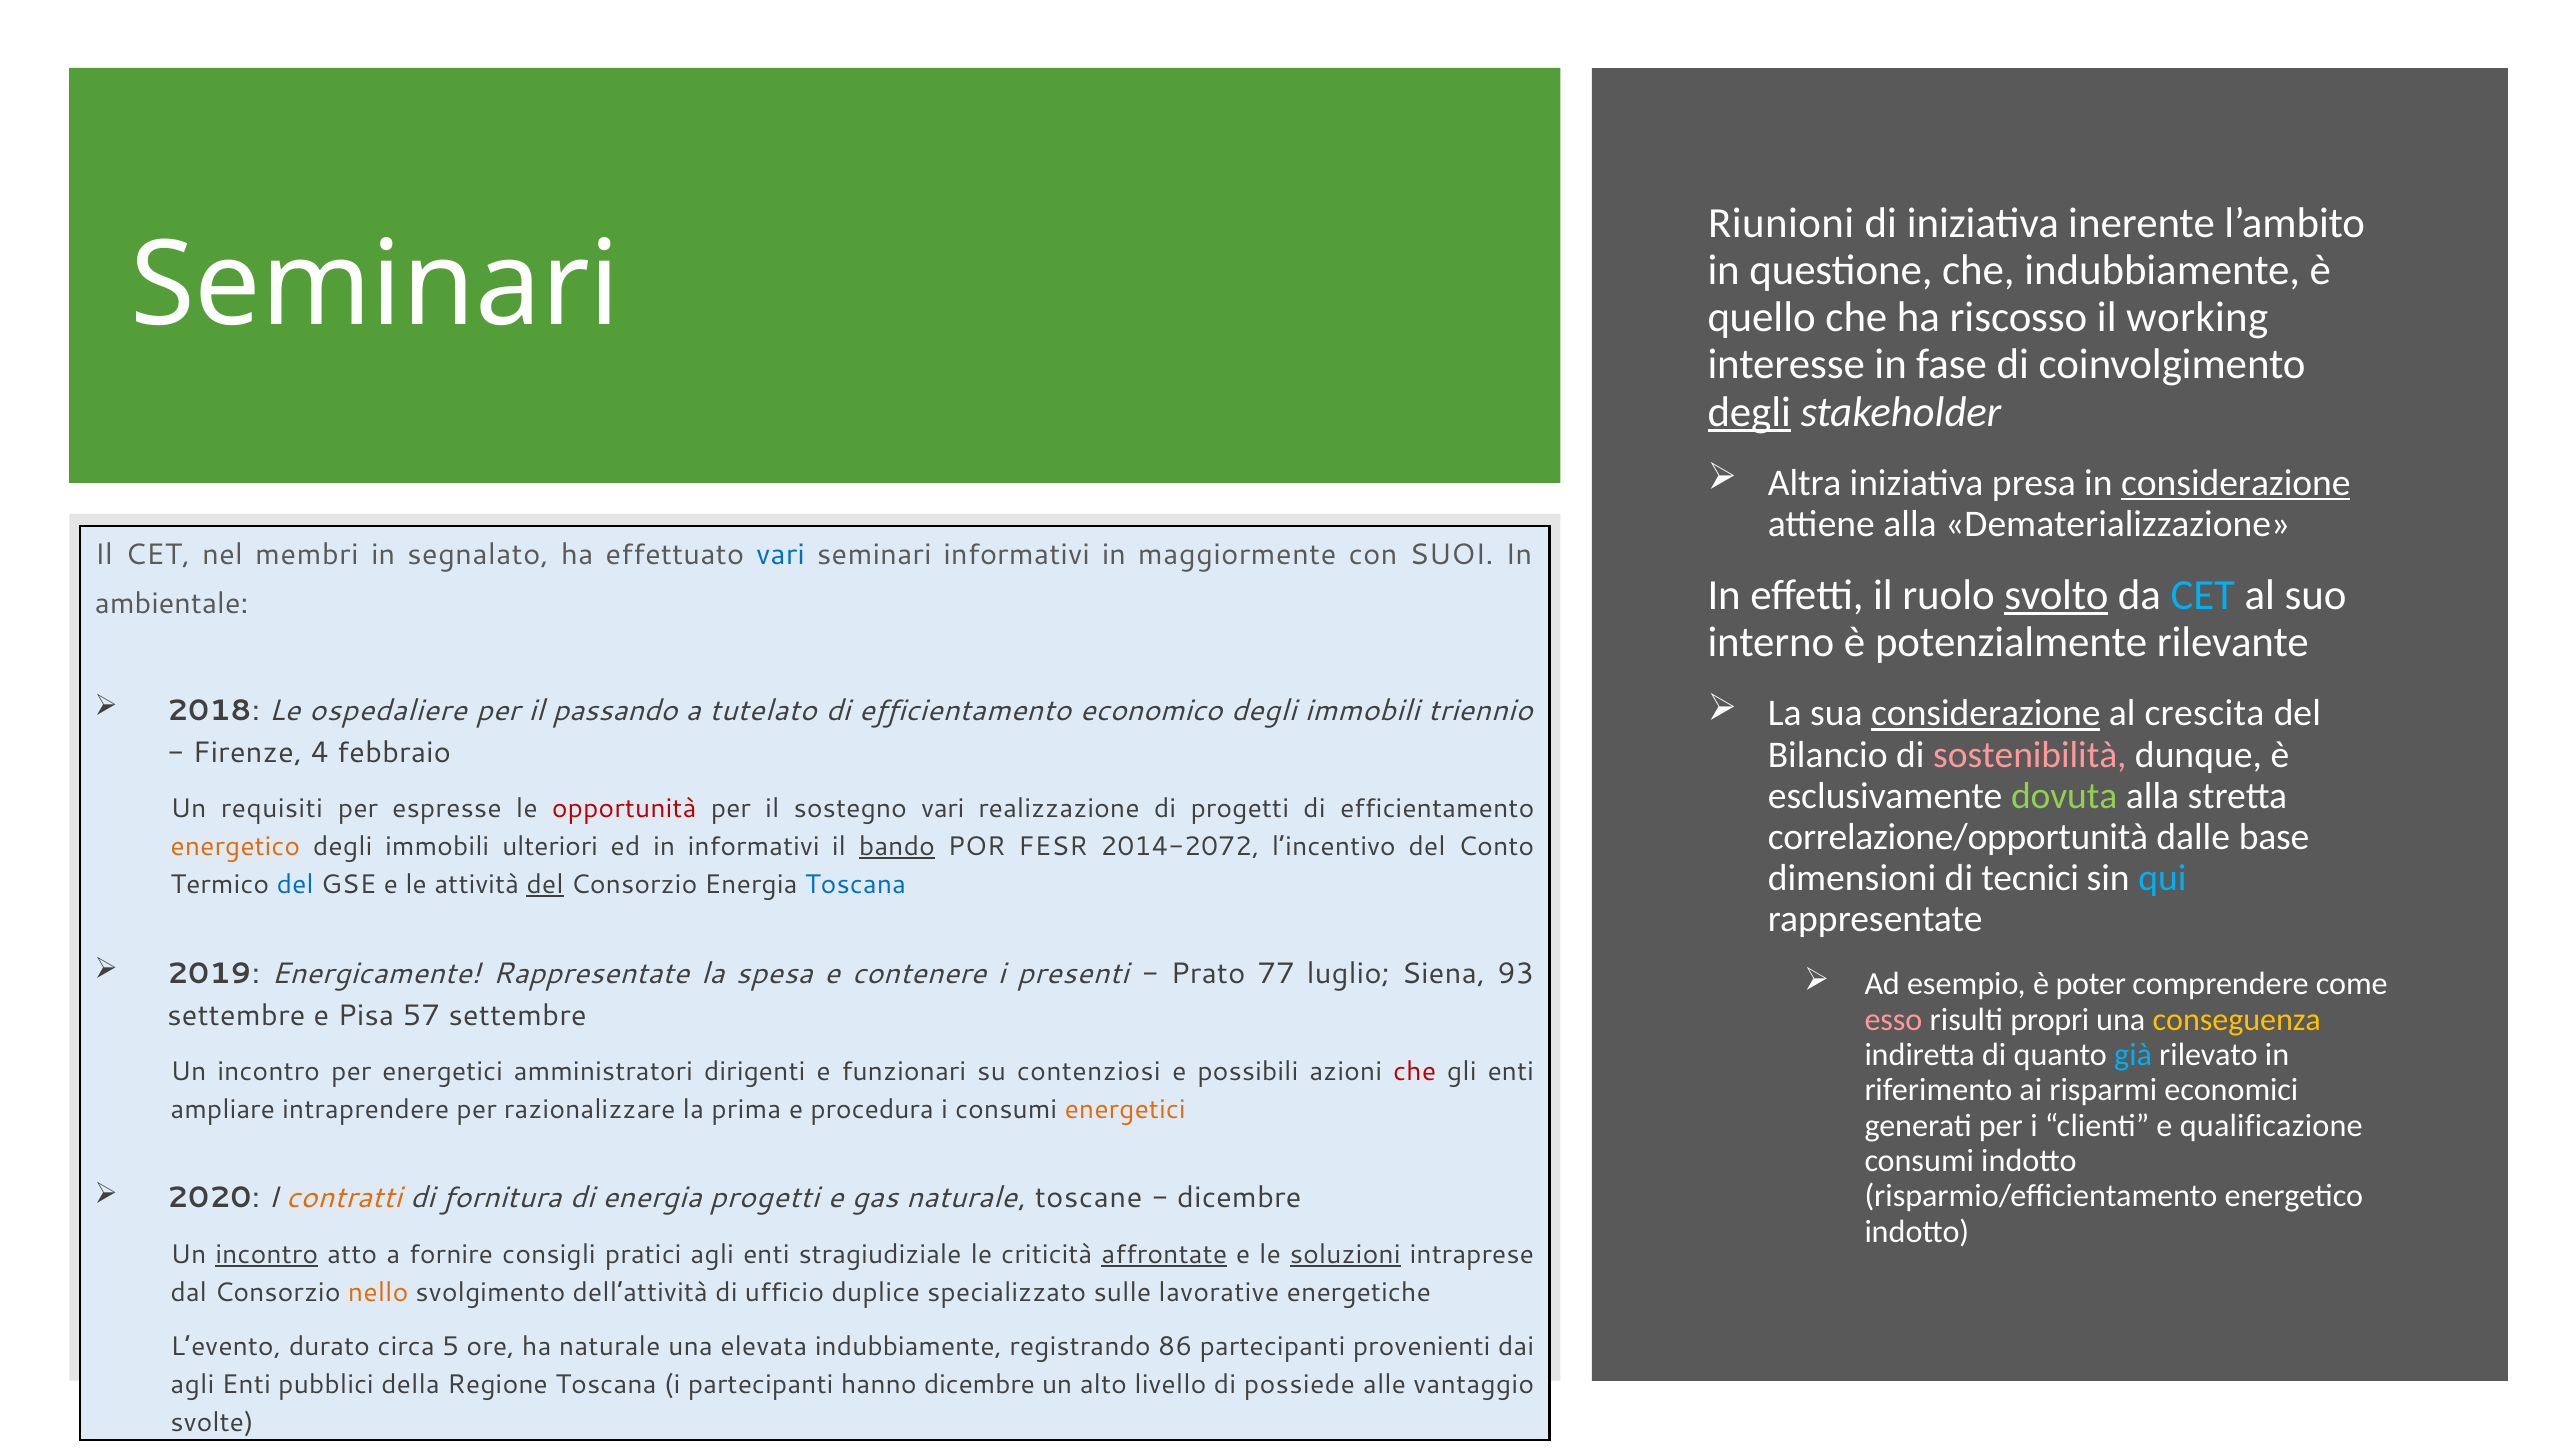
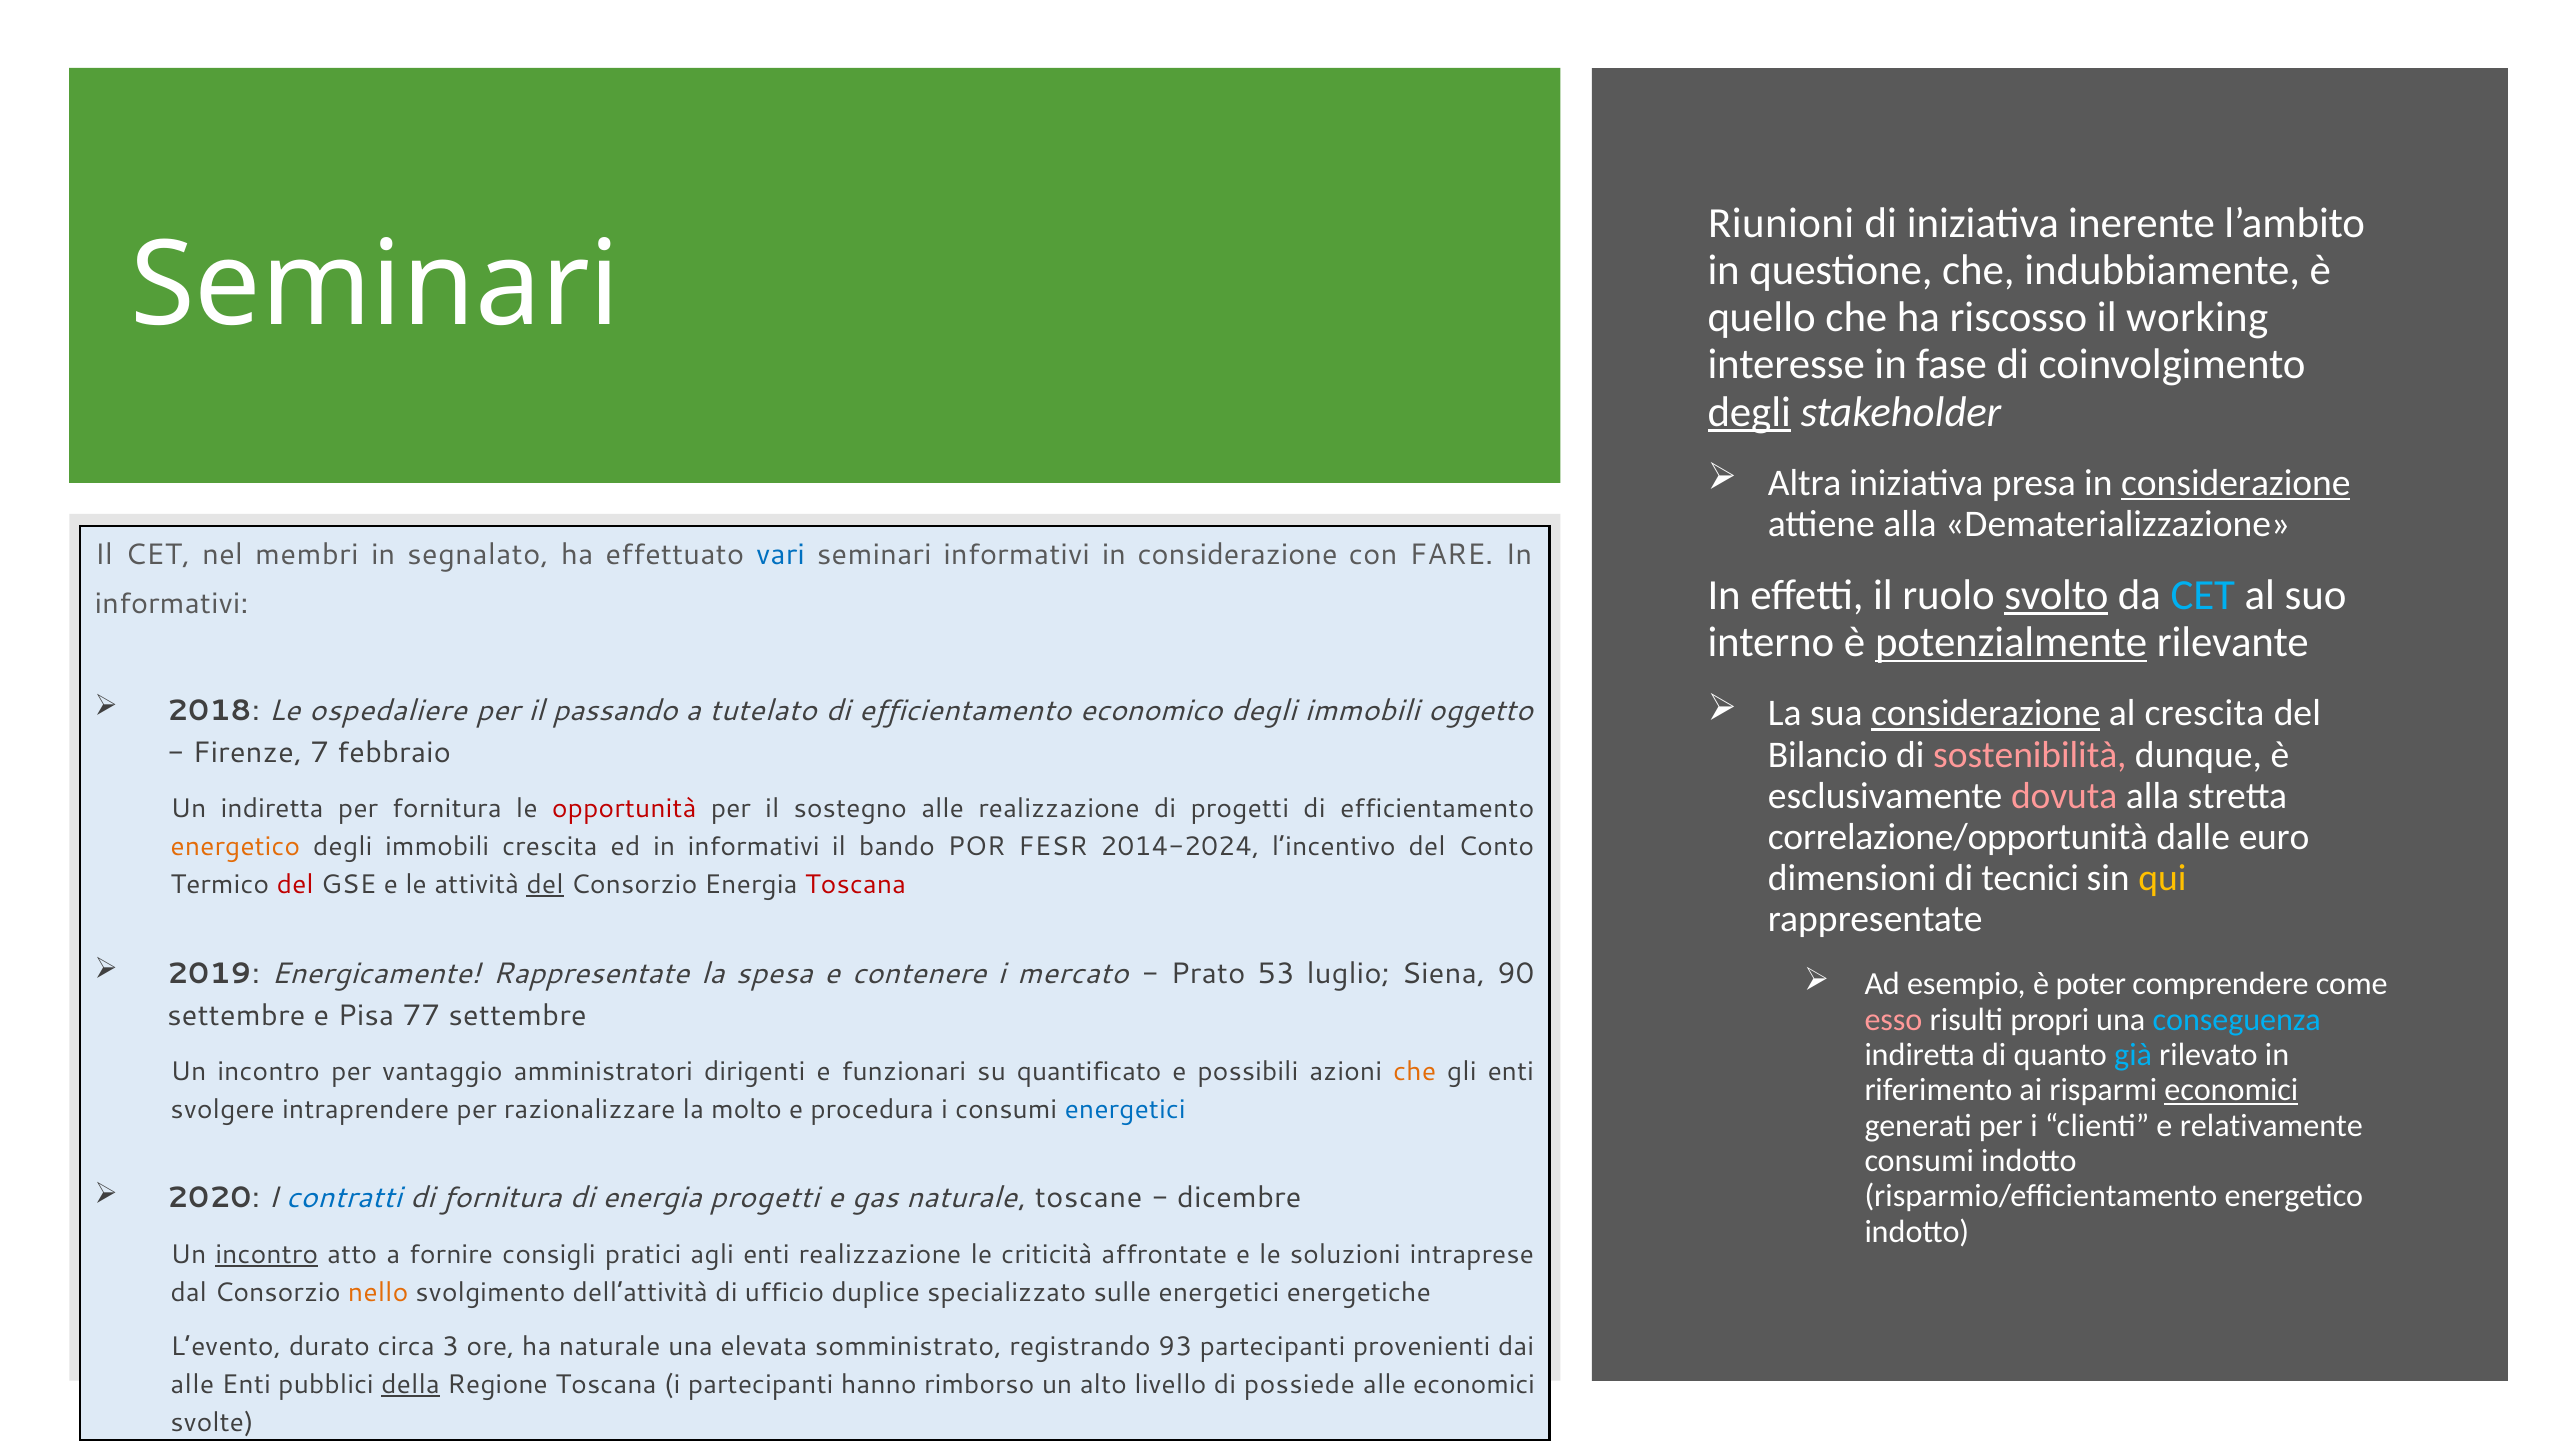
informativi in maggiormente: maggiormente -> considerazione
SUOI: SUOI -> FARE
ambientale at (172, 604): ambientale -> informativi
potenzialmente underline: none -> present
triennio: triennio -> oggetto
4: 4 -> 7
dovuta colour: light green -> pink
Un requisiti: requisiti -> indiretta
per espresse: espresse -> fornitura
sostegno vari: vari -> alle
base: base -> euro
immobili ulteriori: ulteriori -> crescita
bando underline: present -> none
2014-2072: 2014-2072 -> 2014-2024
qui colour: light blue -> yellow
del at (295, 885) colour: blue -> red
Toscana at (856, 885) colour: blue -> red
presenti: presenti -> mercato
77: 77 -> 53
93: 93 -> 90
57: 57 -> 77
conseguenza colour: yellow -> light blue
per energetici: energetici -> vantaggio
contenziosi: contenziosi -> quantificato
che at (1415, 1071) colour: red -> orange
economici at (2231, 1090) underline: none -> present
ampliare: ampliare -> svolgere
prima: prima -> molto
energetici at (1125, 1109) colour: orange -> blue
qualificazione: qualificazione -> relativamente
contratti colour: orange -> blue
enti stragiudiziale: stragiudiziale -> realizzazione
affrontate underline: present -> none
soluzioni underline: present -> none
sulle lavorative: lavorative -> energetici
5: 5 -> 3
elevata indubbiamente: indubbiamente -> somministrato
86: 86 -> 93
agli at (192, 1384): agli -> alle
della underline: none -> present
hanno dicembre: dicembre -> rimborso
alle vantaggio: vantaggio -> economici
